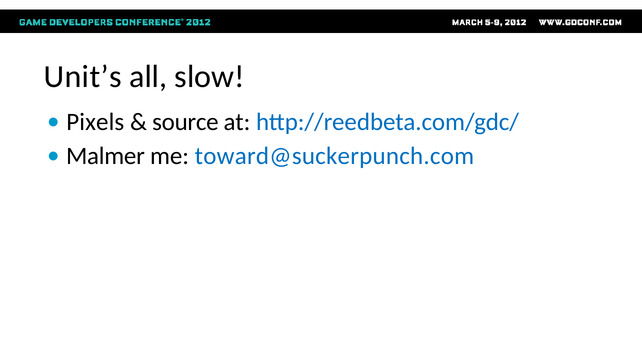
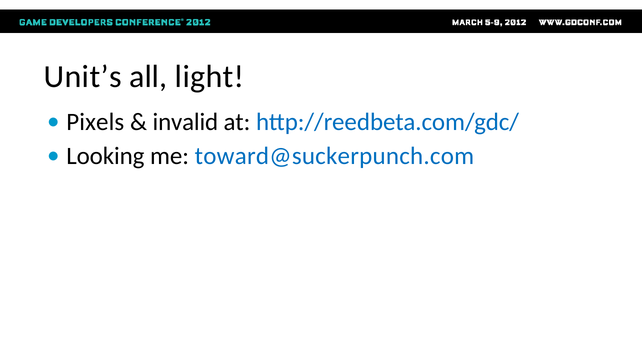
slow: slow -> light
source: source -> invalid
Malmer: Malmer -> Looking
